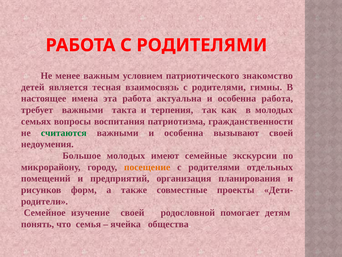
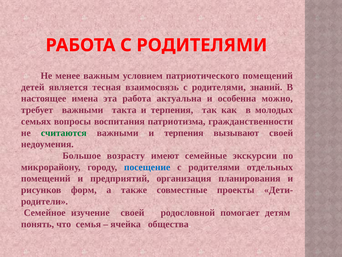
патриотического знакомство: знакомство -> помещений
гимны: гимны -> знаний
особенна работа: работа -> можно
важными и особенна: особенна -> терпения
Большое молодых: молодых -> возрасту
посещение colour: orange -> blue
